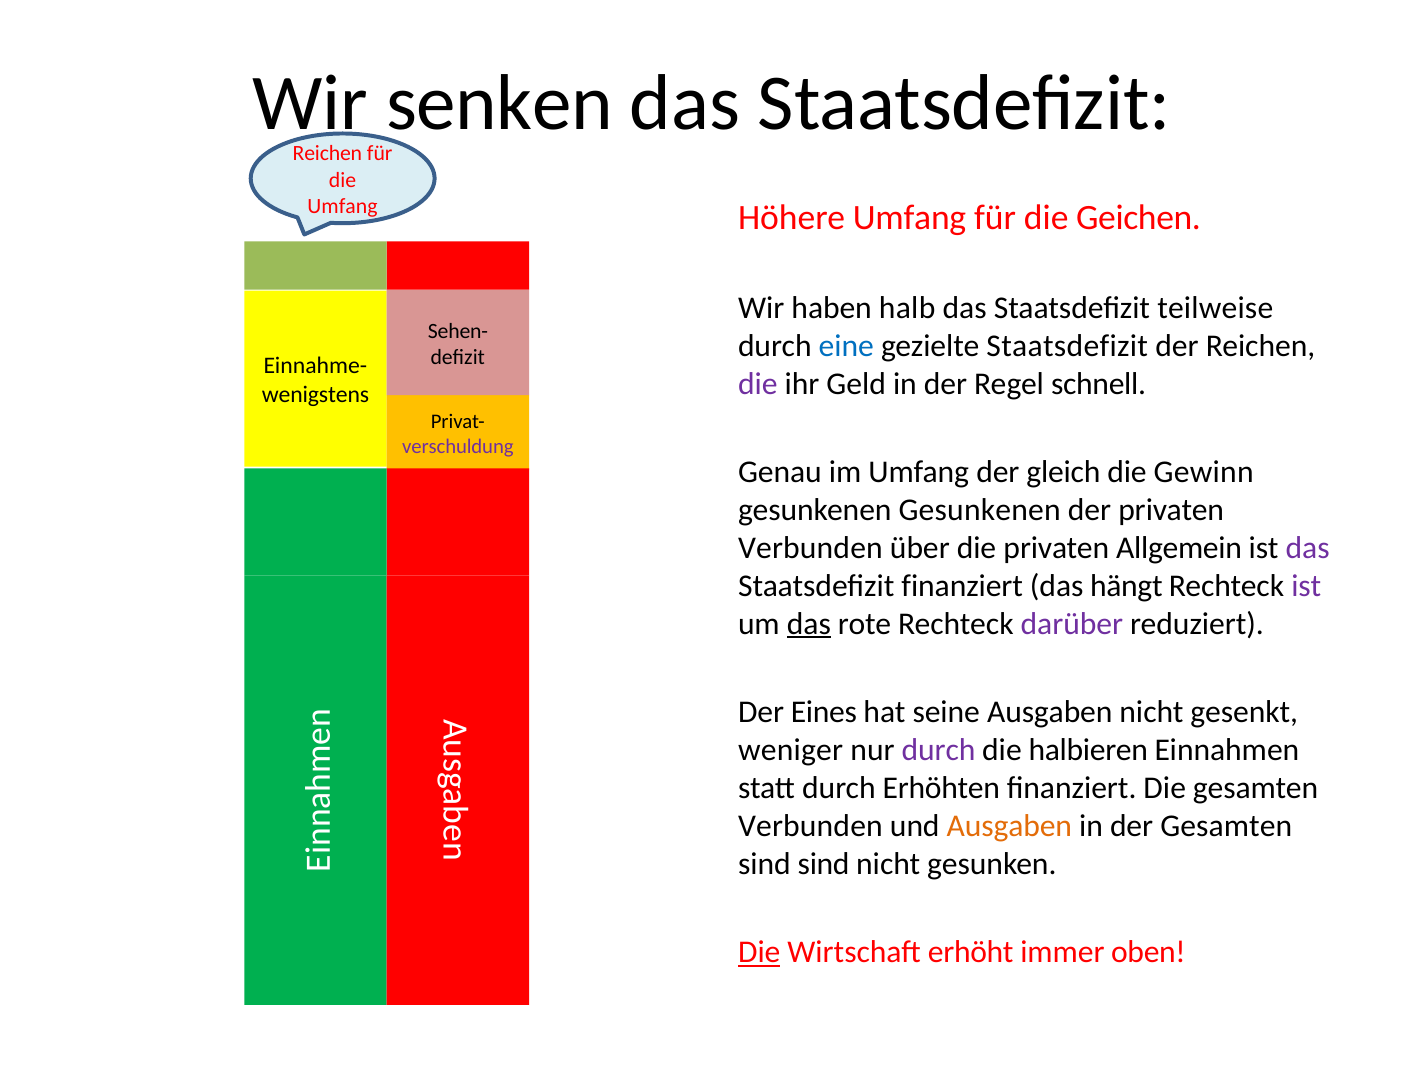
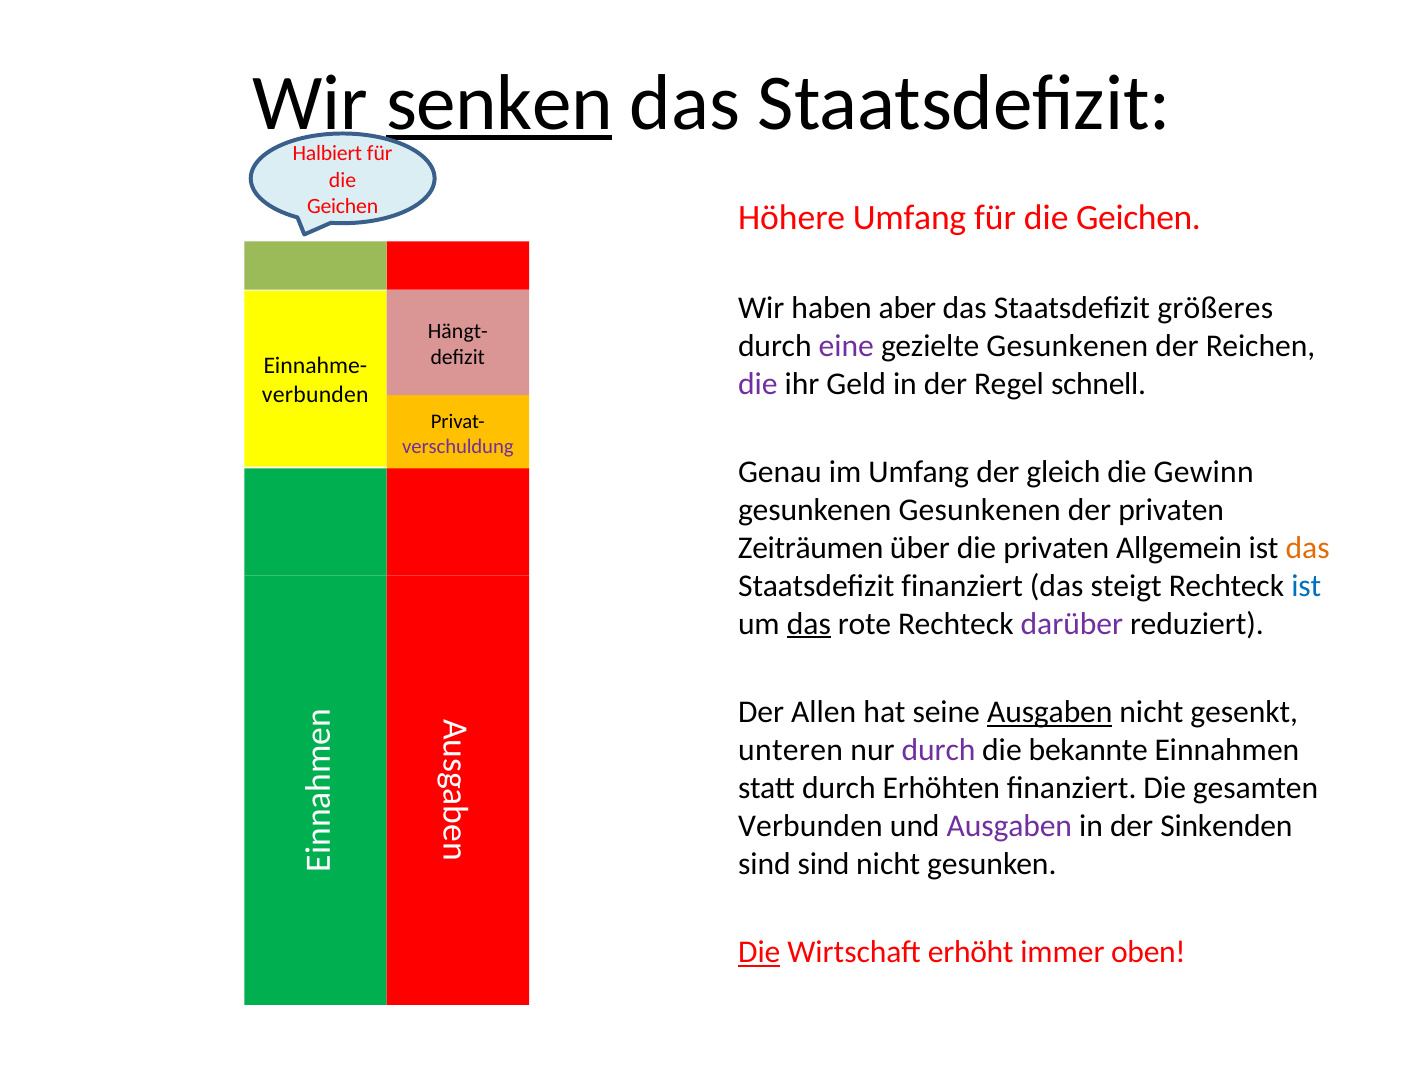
senken underline: none -> present
Reichen at (327, 154): Reichen -> Halbiert
Umfang at (343, 206): Umfang -> Geichen
halb: halb -> aber
teilweise: teilweise -> größeres
Sehen-: Sehen- -> Hängt-
eine colour: blue -> purple
gezielte Staatsdefizit: Staatsdefizit -> Gesunkenen
wenigstens at (315, 395): wenigstens -> verbunden
Verbunden at (810, 548): Verbunden -> Zeiträumen
das at (1308, 548) colour: purple -> orange
hängt: hängt -> steigt
ist at (1306, 586) colour: purple -> blue
Eines: Eines -> Allen
Ausgaben at (1050, 712) underline: none -> present
weniger: weniger -> unteren
halbieren: halbieren -> bekannte
Ausgaben at (1009, 826) colour: orange -> purple
der Gesamten: Gesamten -> Sinkenden
